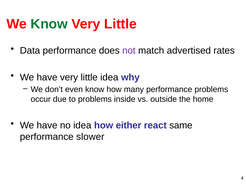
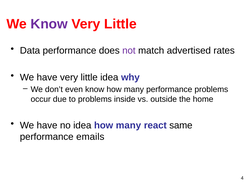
Know at (49, 24) colour: green -> purple
idea how either: either -> many
slower: slower -> emails
